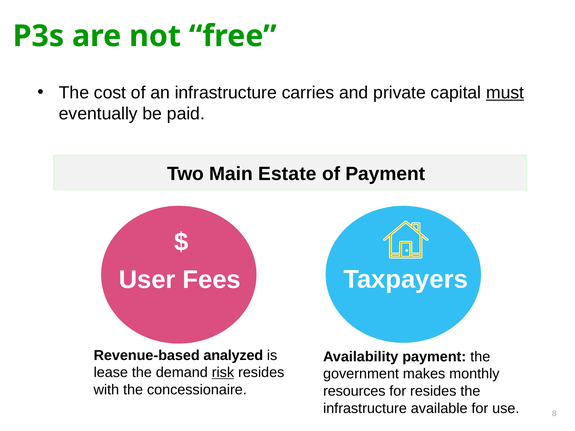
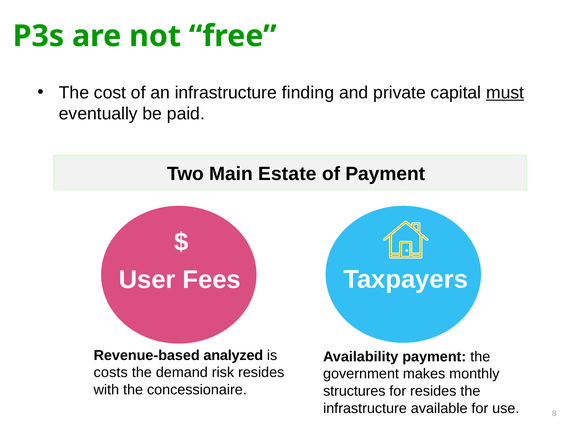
carries: carries -> finding
lease: lease -> costs
risk underline: present -> none
resources: resources -> structures
